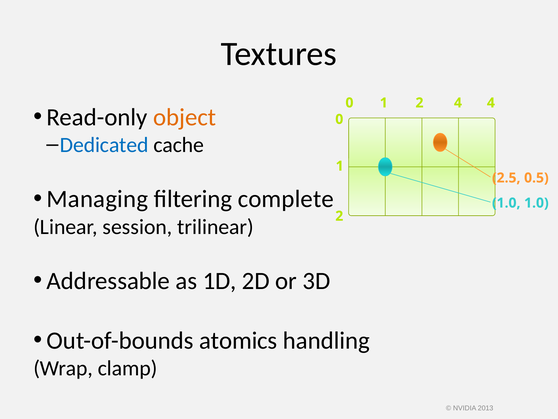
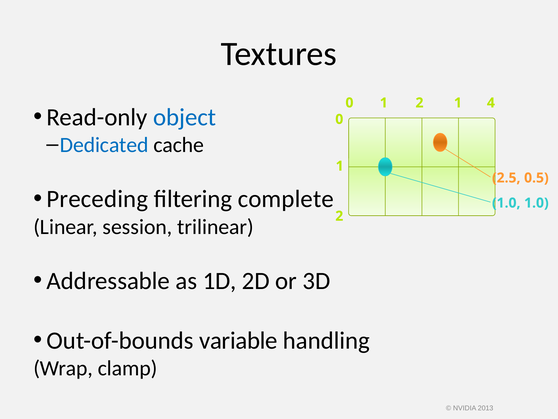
4 at (458, 103): 4 -> 1
object colour: orange -> blue
Managing: Managing -> Preceding
atomics: atomics -> variable
